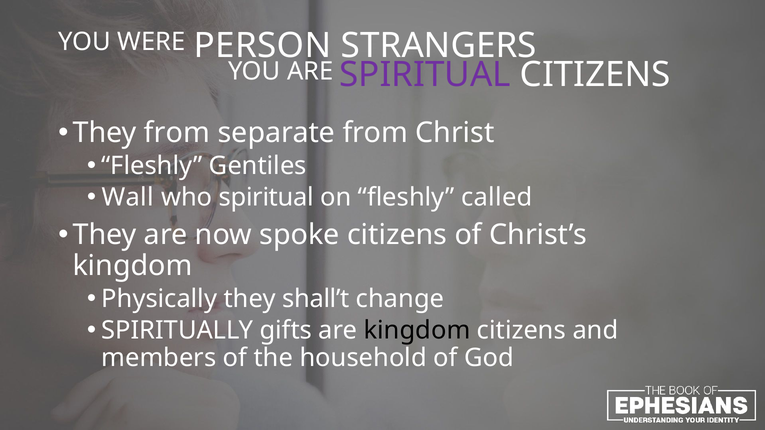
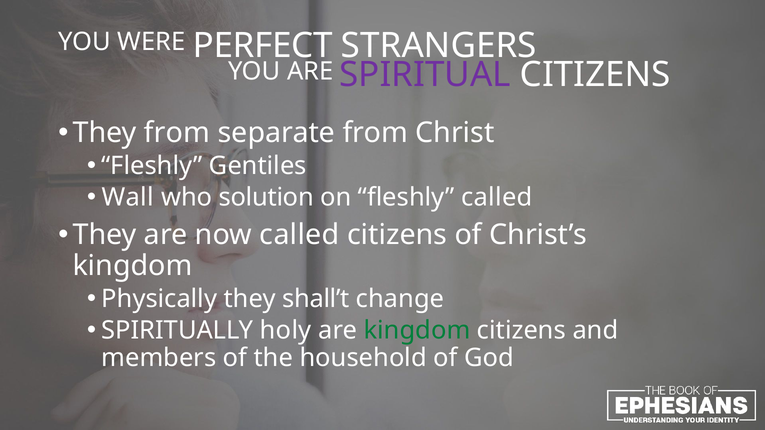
PERSON: PERSON -> PERFECT
who spiritual: spiritual -> solution
now spoke: spoke -> called
gifts: gifts -> holy
kingdom at (417, 331) colour: black -> green
